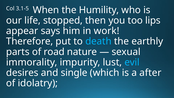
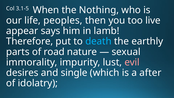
Humility: Humility -> Nothing
stopped: stopped -> peoples
lips: lips -> live
work: work -> lamb
evil colour: light blue -> pink
